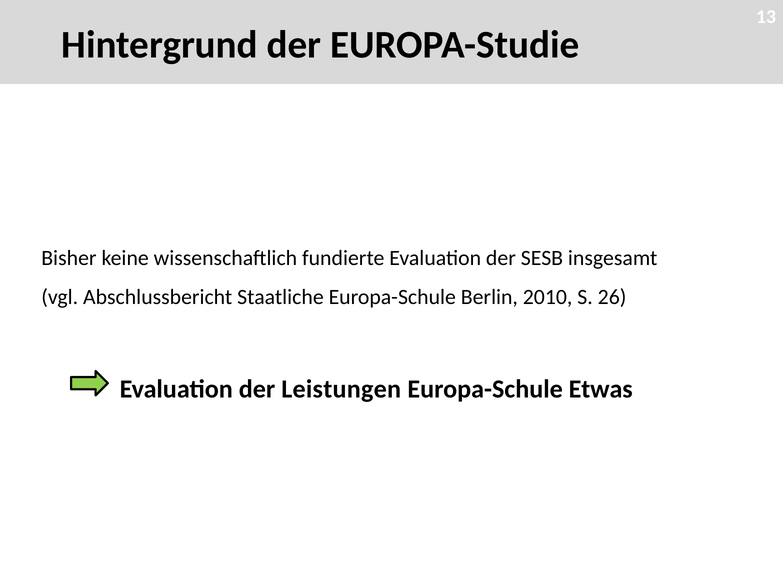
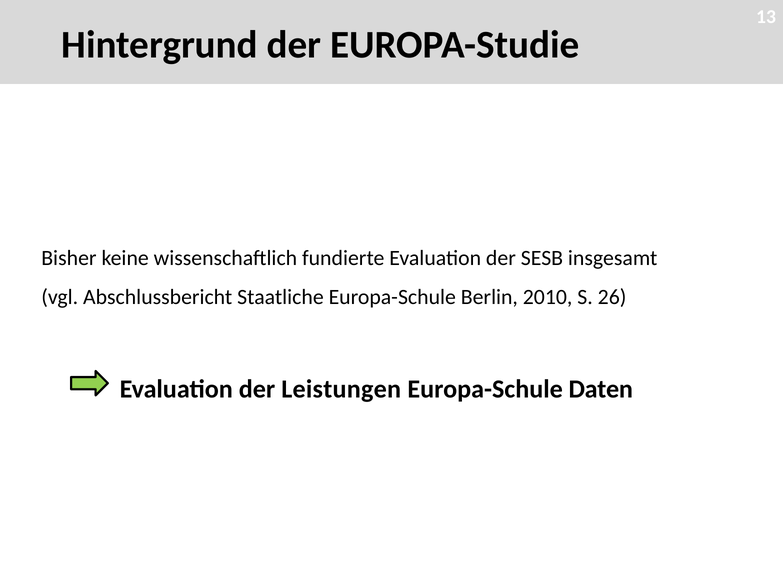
Etwas: Etwas -> Daten
